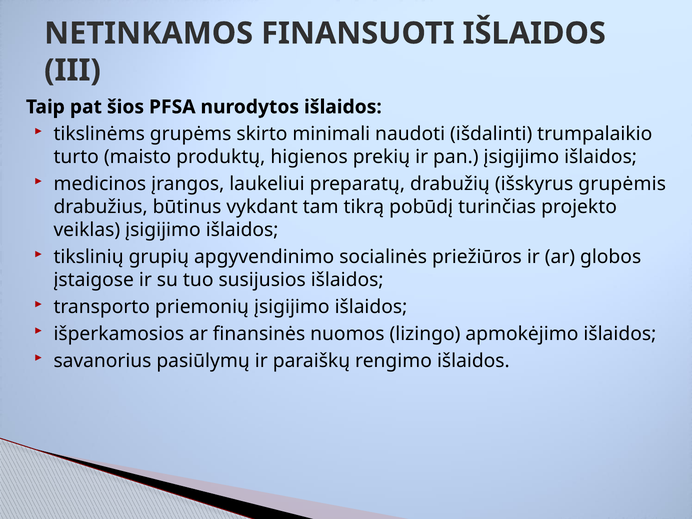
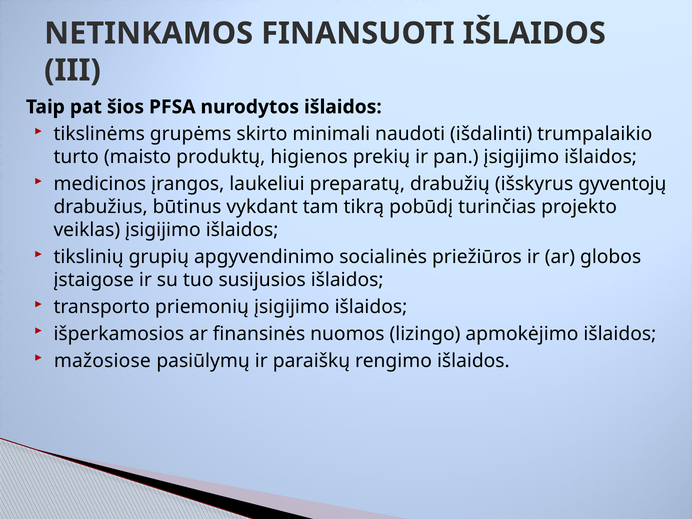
grupėmis: grupėmis -> gyventojų
savanorius: savanorius -> mažosiose
